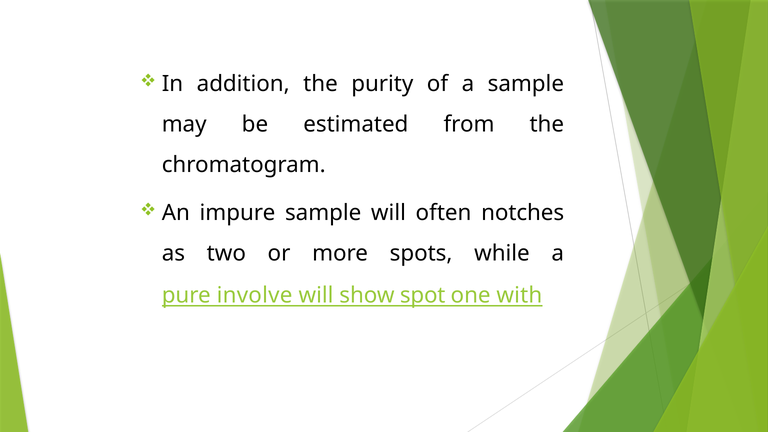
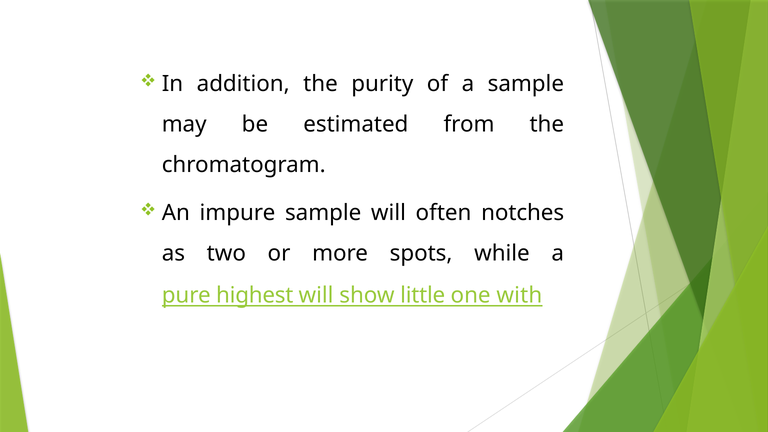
involve: involve -> highest
spot: spot -> little
